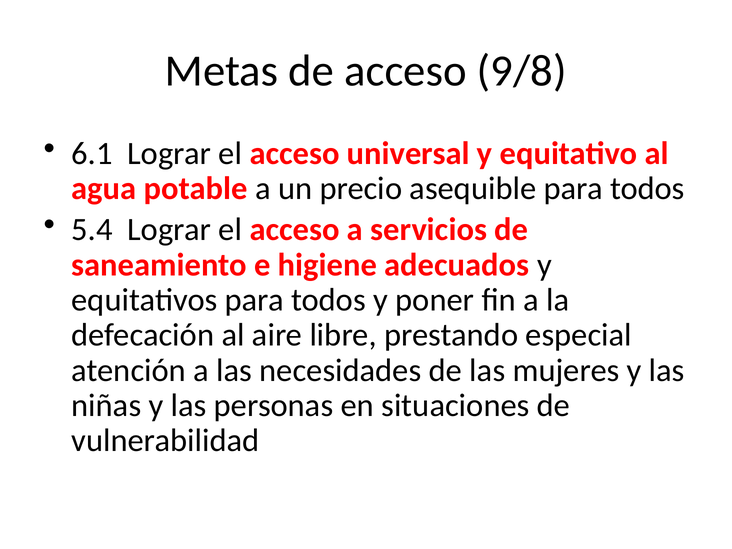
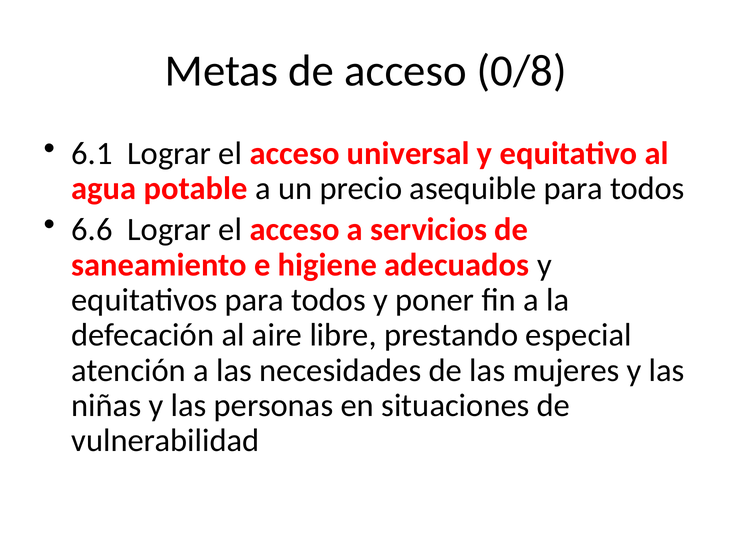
9/8: 9/8 -> 0/8
5.4: 5.4 -> 6.6
